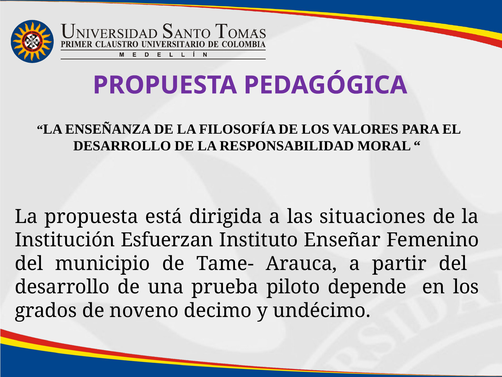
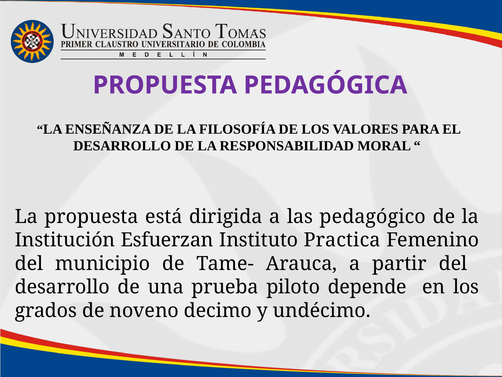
situaciones: situaciones -> pedagógico
Enseñar: Enseñar -> Practica
